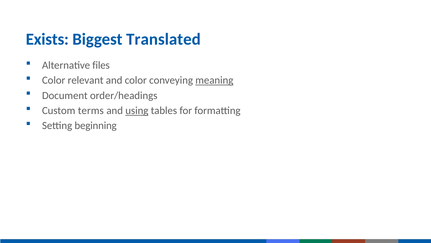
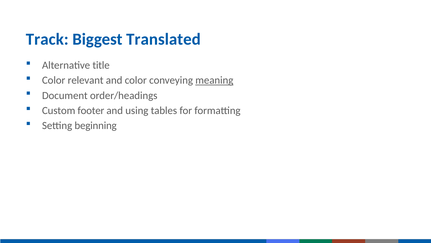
Exists: Exists -> Track
files: files -> title
terms: terms -> footer
using underline: present -> none
